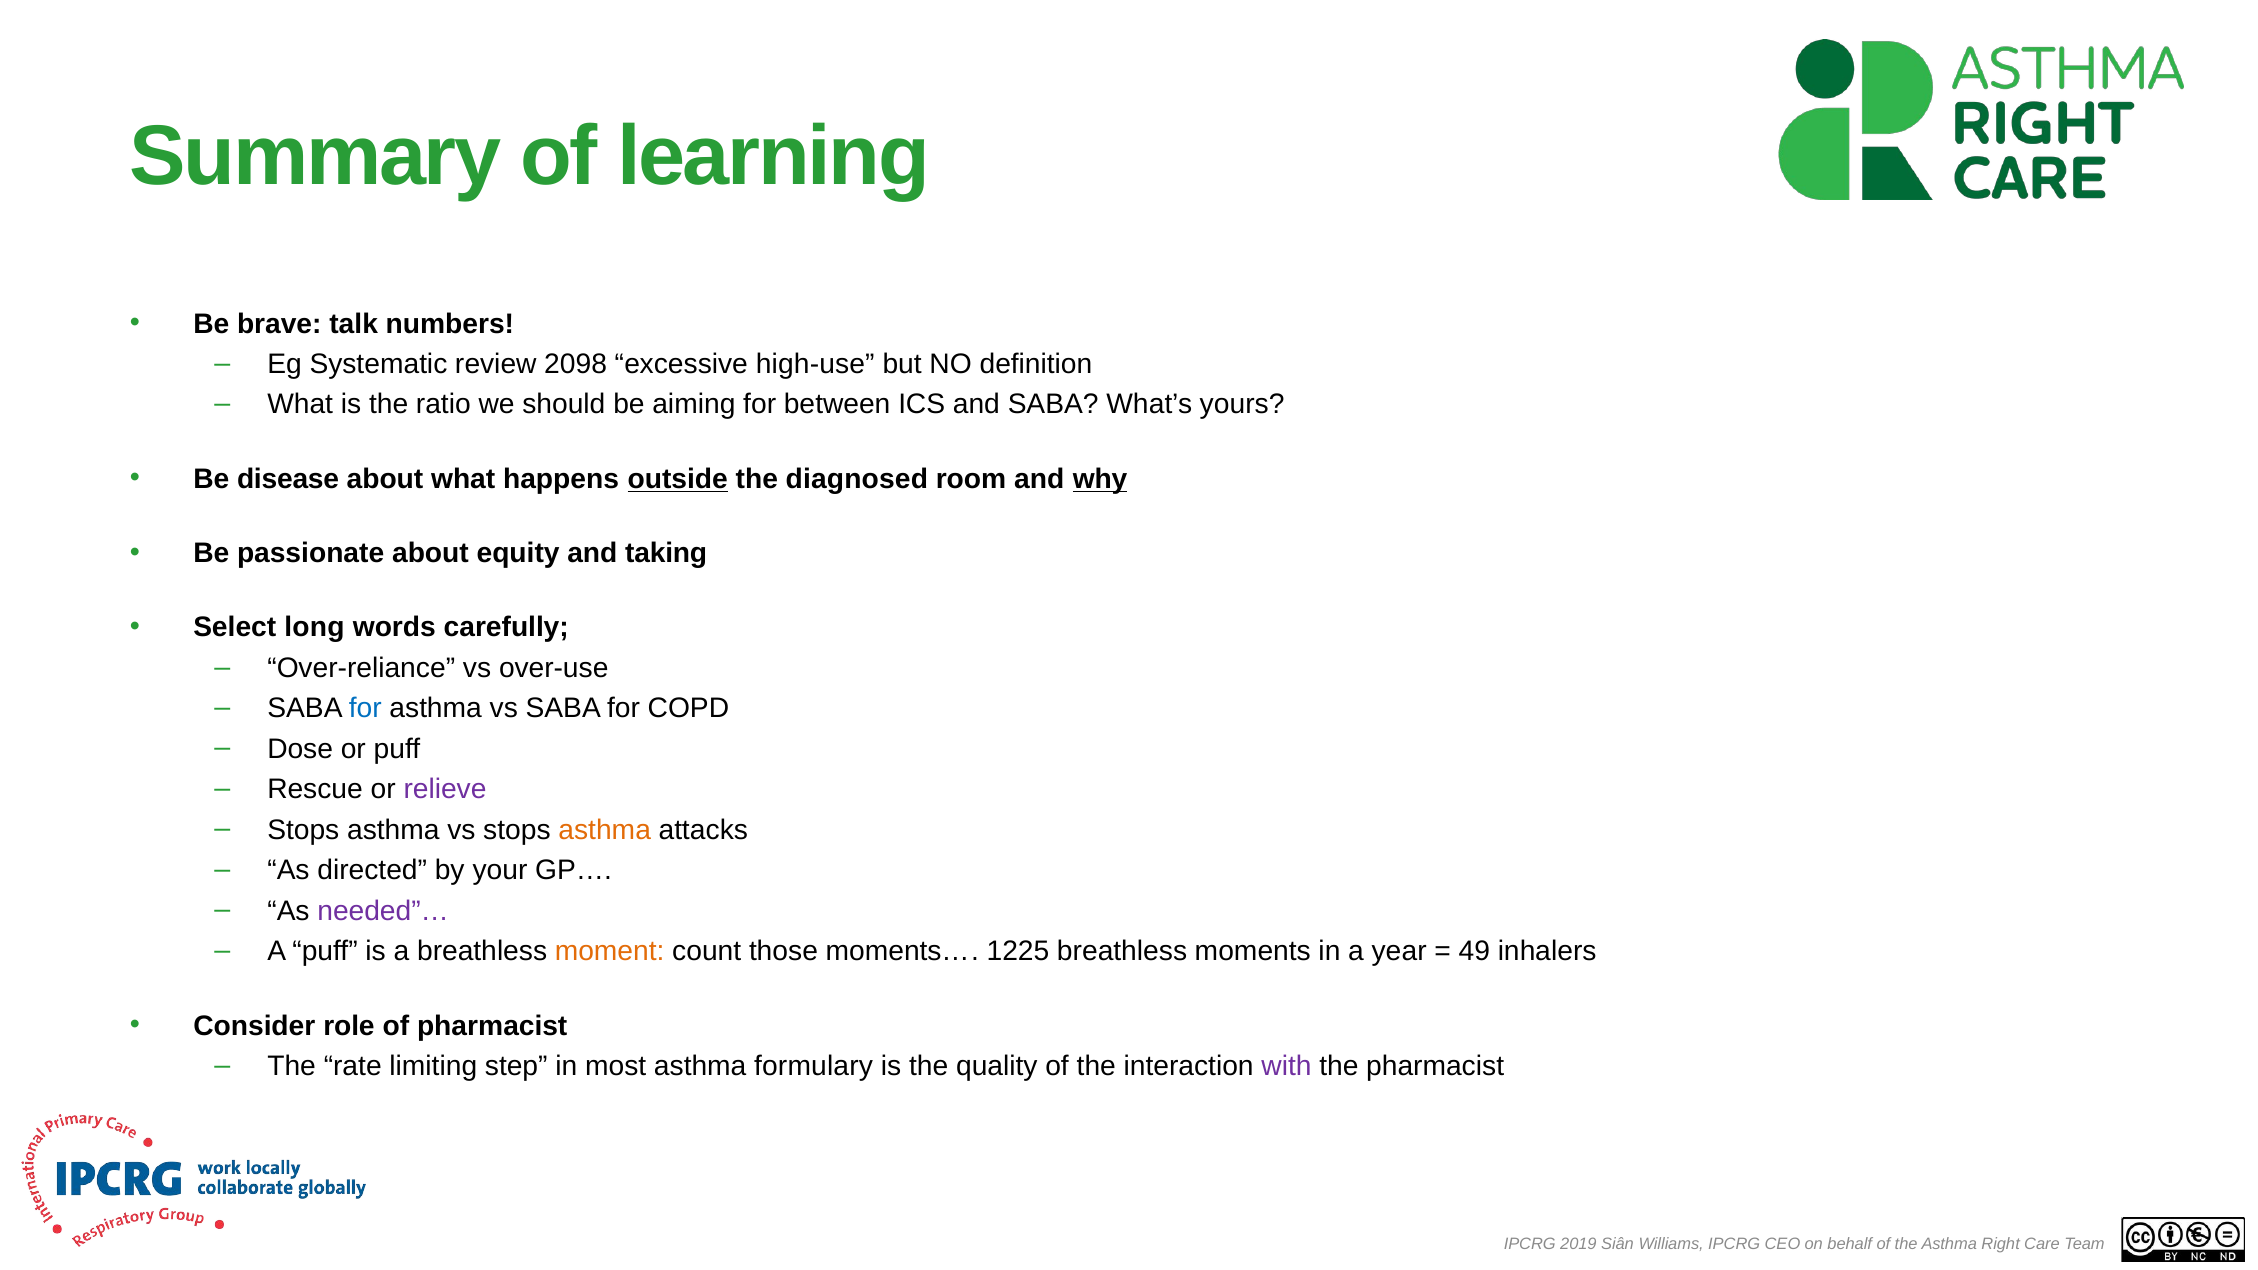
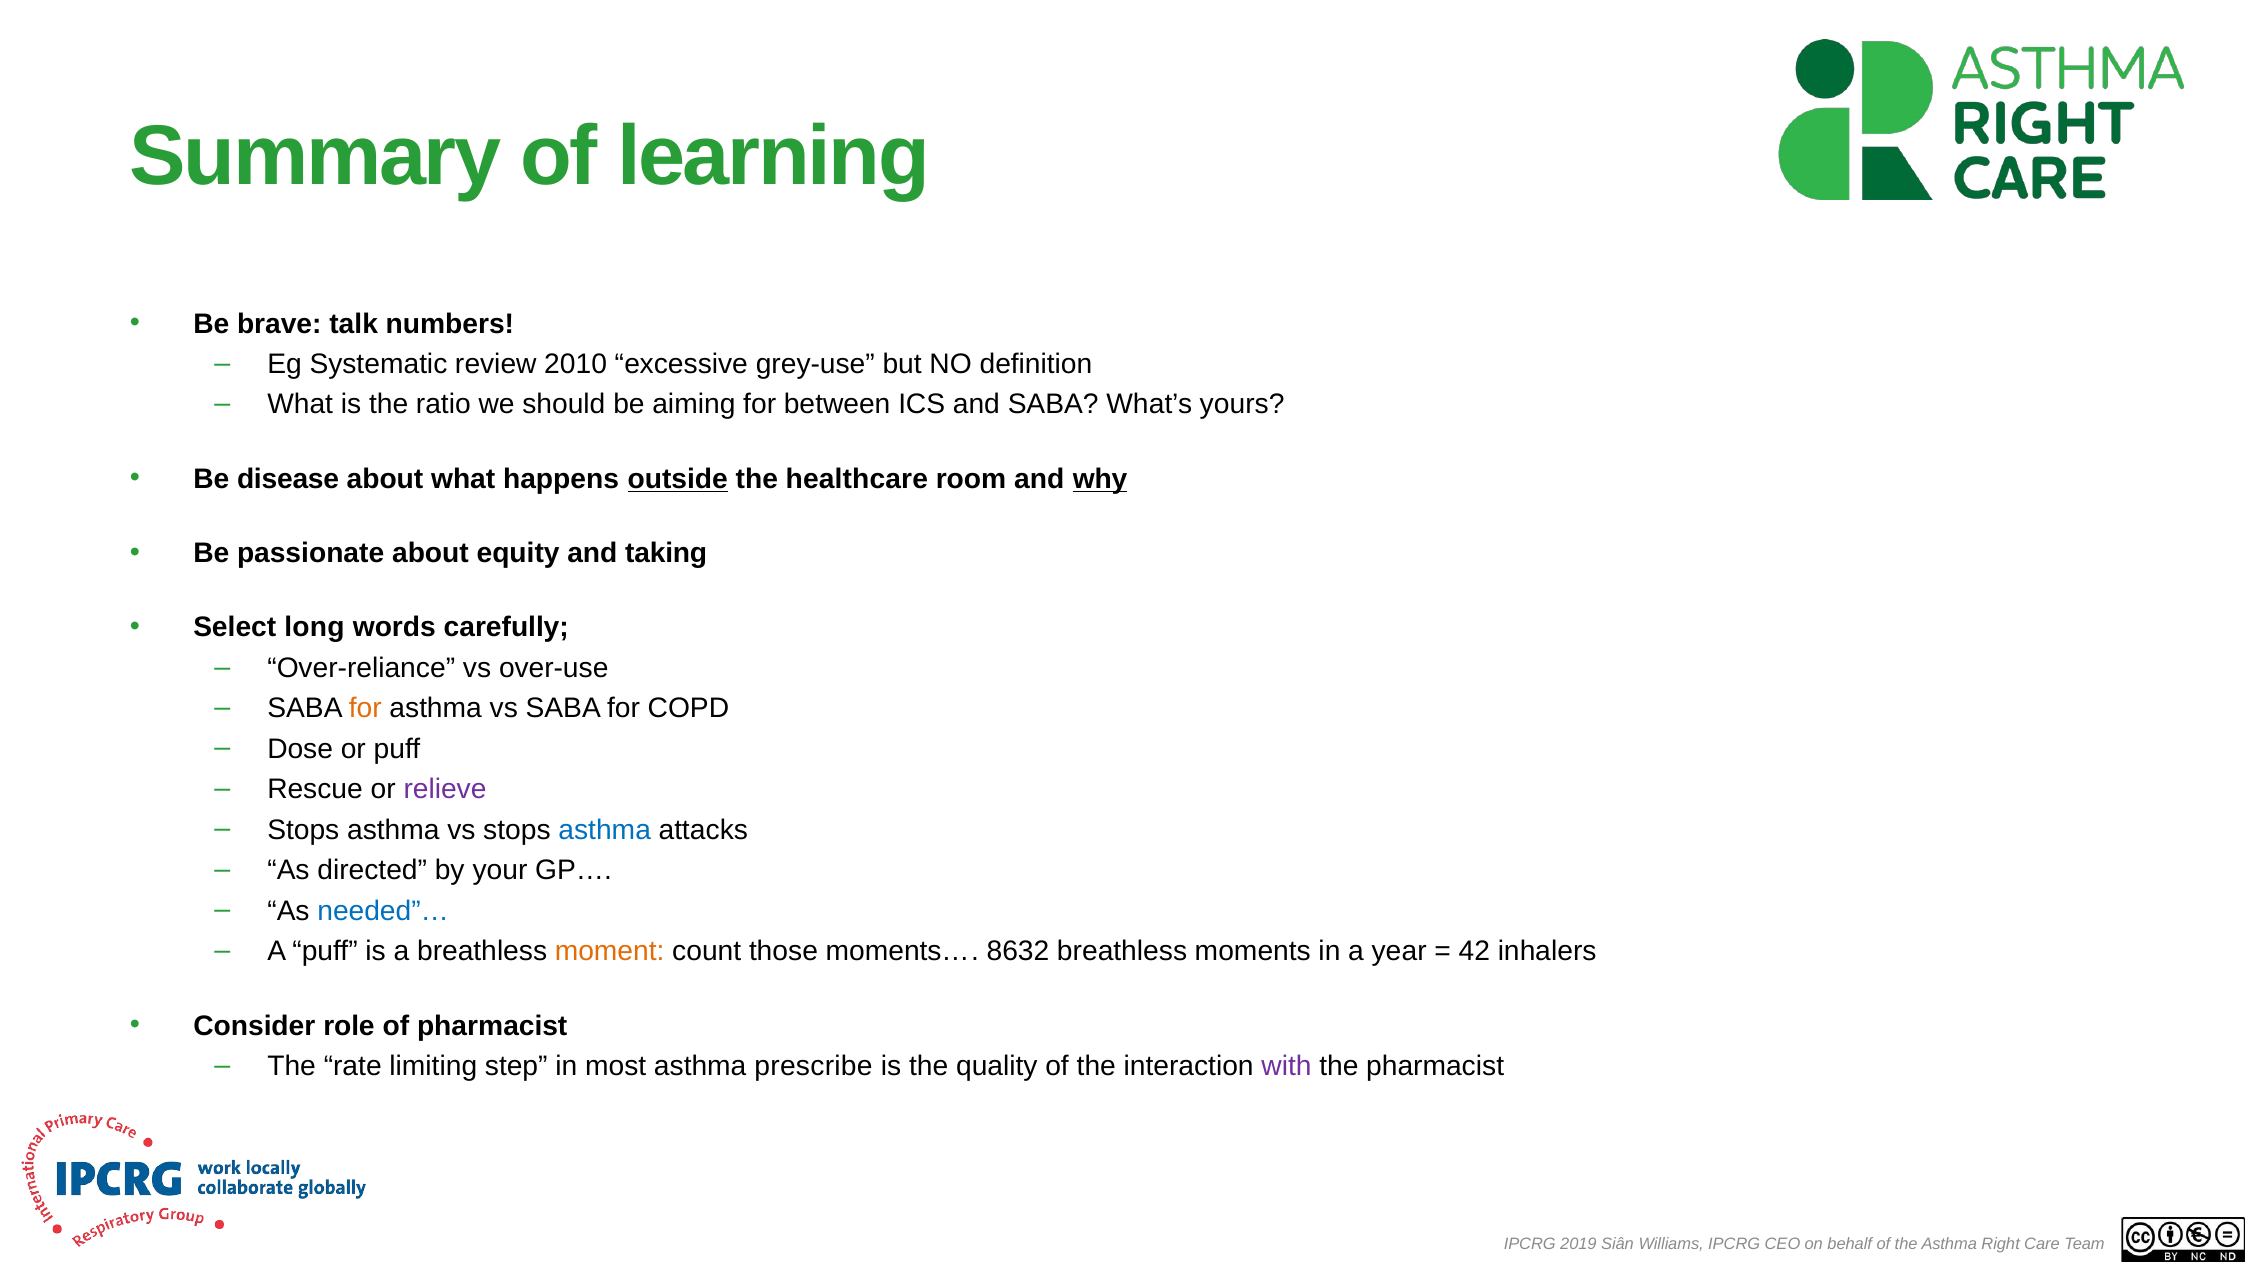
2098: 2098 -> 2010
high-use: high-use -> grey-use
diagnosed: diagnosed -> healthcare
for at (365, 709) colour: blue -> orange
asthma at (605, 830) colour: orange -> blue
needed”… colour: purple -> blue
1225: 1225 -> 8632
49: 49 -> 42
formulary: formulary -> prescribe
